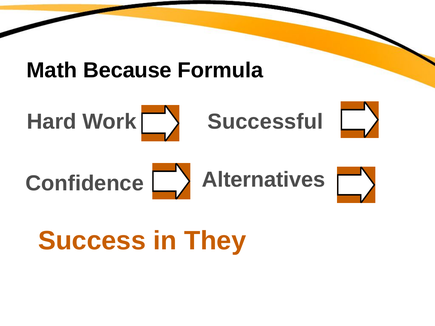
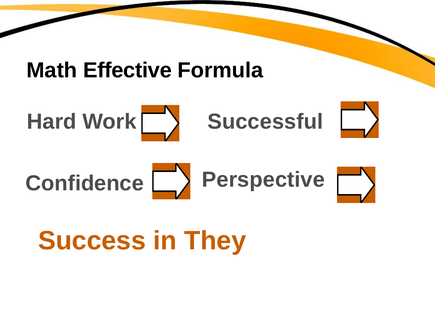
Because: Because -> Effective
Alternatives: Alternatives -> Perspective
